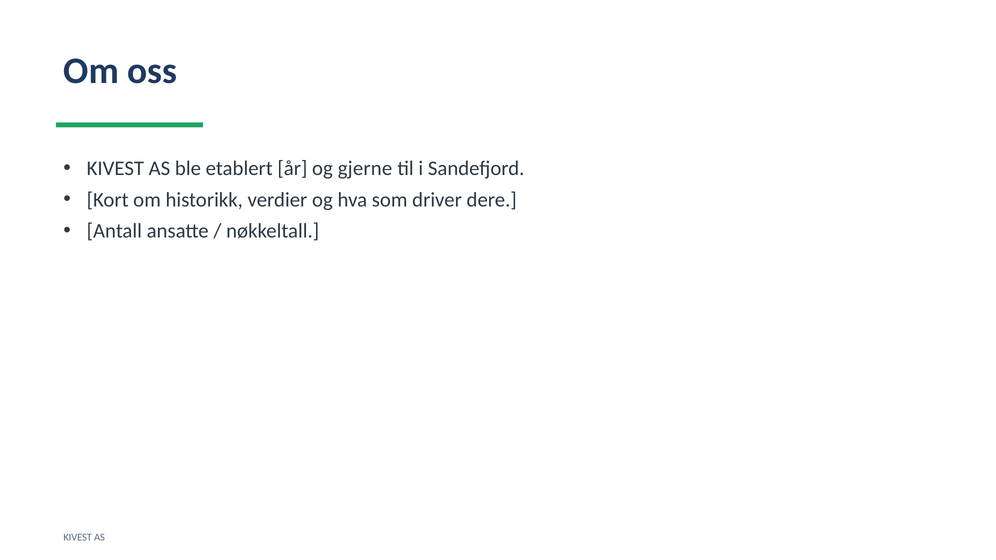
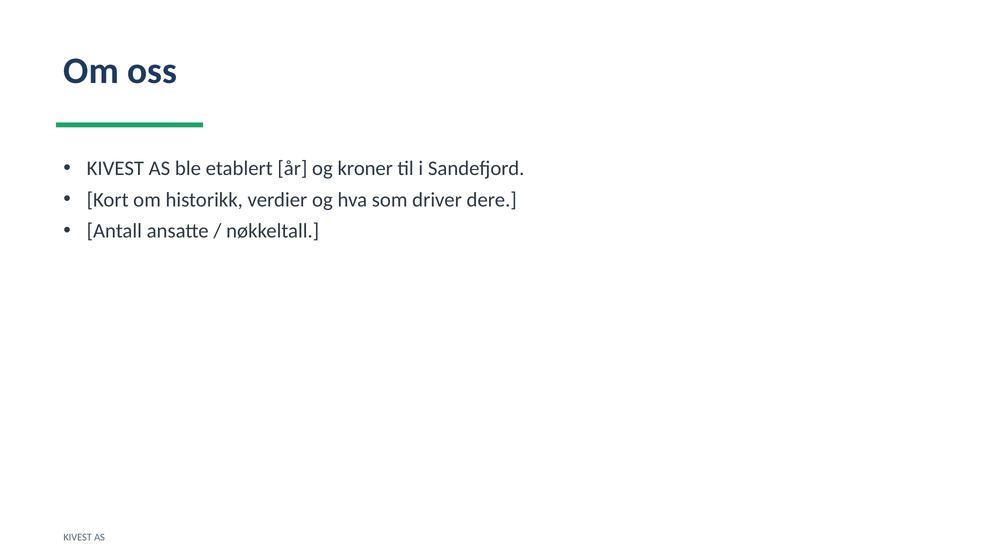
gjerne: gjerne -> kroner
